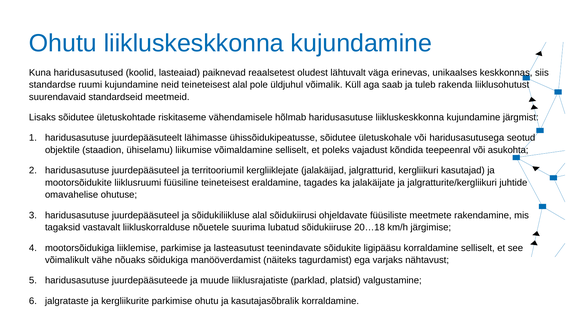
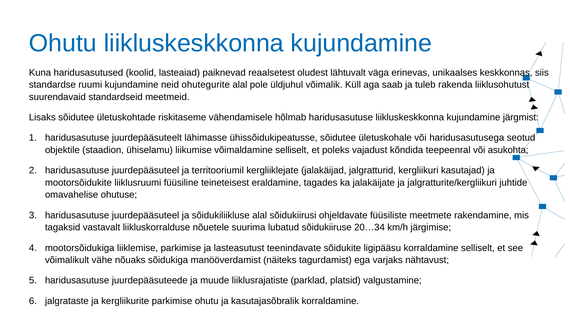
neid teineteisest: teineteisest -> ohutegurite
20…18: 20…18 -> 20…34
